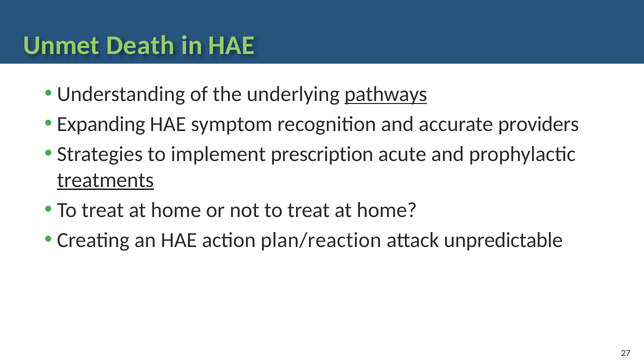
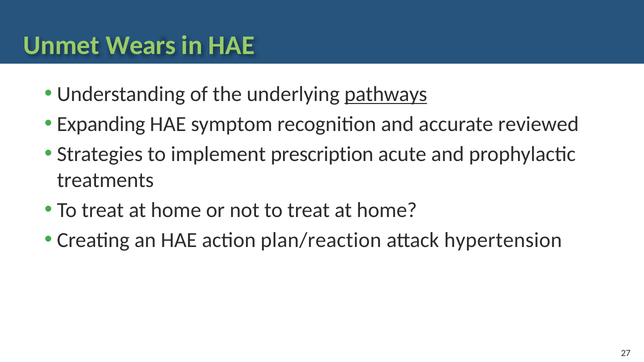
Death: Death -> Wears
providers: providers -> reviewed
treatments underline: present -> none
unpredictable: unpredictable -> hypertension
